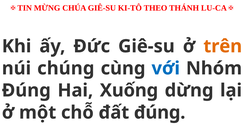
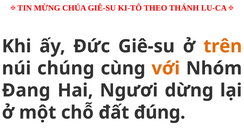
với colour: blue -> orange
Đúng at (26, 90): Đúng -> Đang
Xuống: Xuống -> Ngươi
